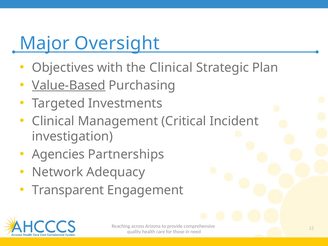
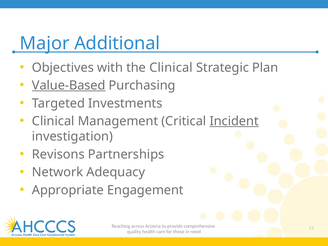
Oversight: Oversight -> Additional
Incident underline: none -> present
Agencies: Agencies -> Revisons
Transparent: Transparent -> Appropriate
